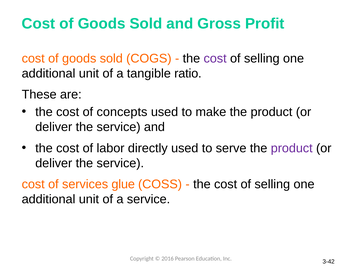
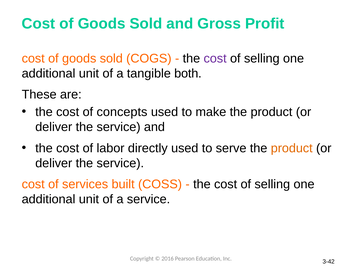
ratio: ratio -> both
product at (292, 148) colour: purple -> orange
glue: glue -> built
